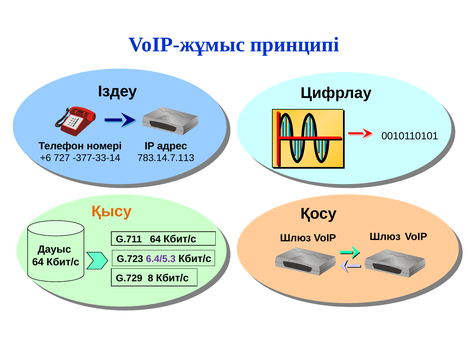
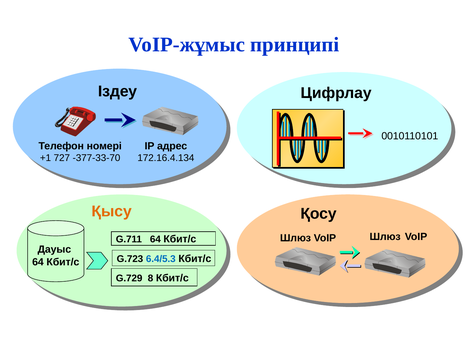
+6: +6 -> +1
-377-33-14: -377-33-14 -> -377-33-70
783.14.7.113: 783.14.7.113 -> 172.16.4.134
6.4/5.3 colour: purple -> blue
